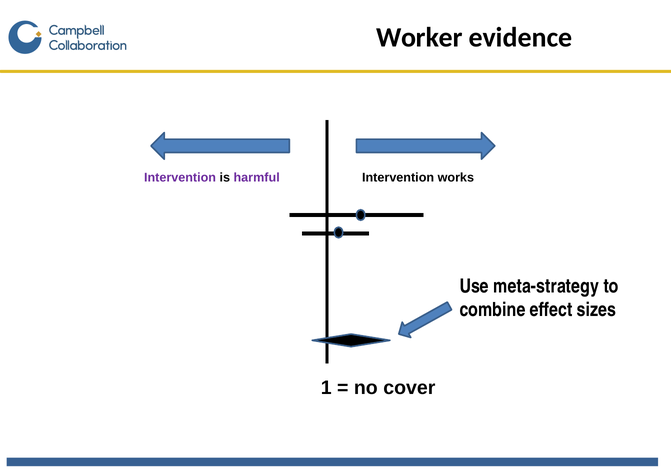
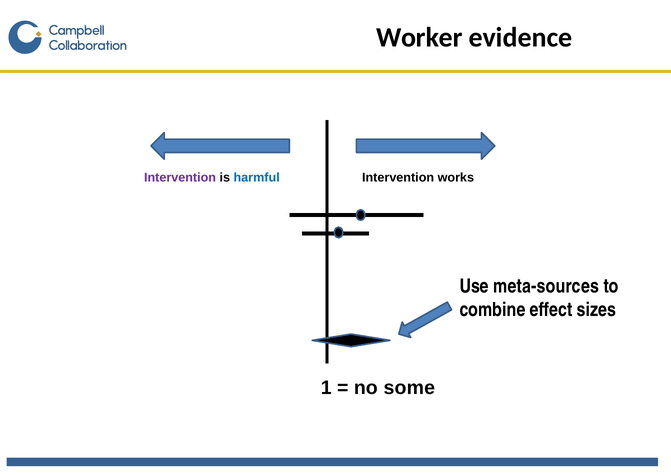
harmful colour: purple -> blue
meta-strategy: meta-strategy -> meta-sources
cover: cover -> some
